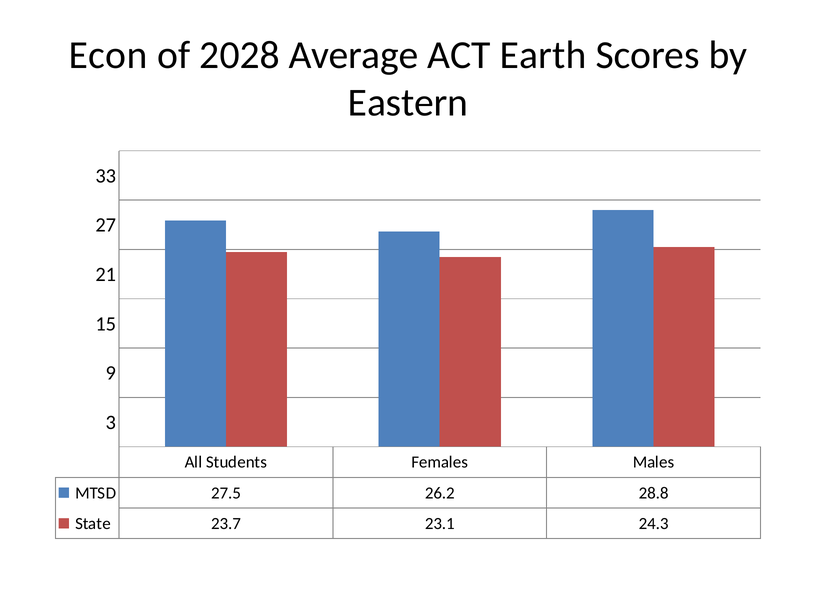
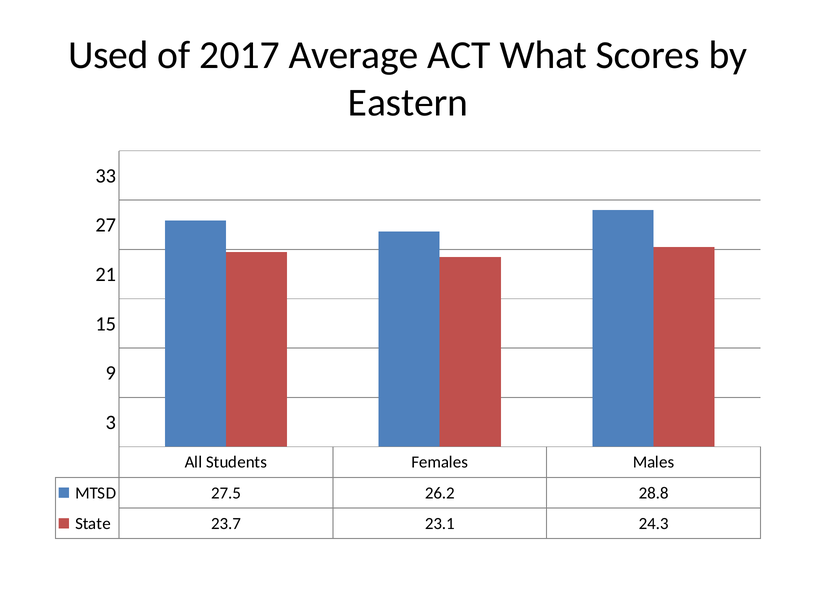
Econ: Econ -> Used
2028: 2028 -> 2017
Earth: Earth -> What
